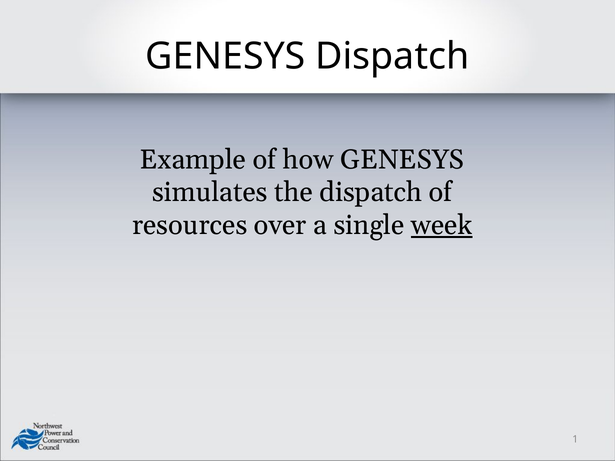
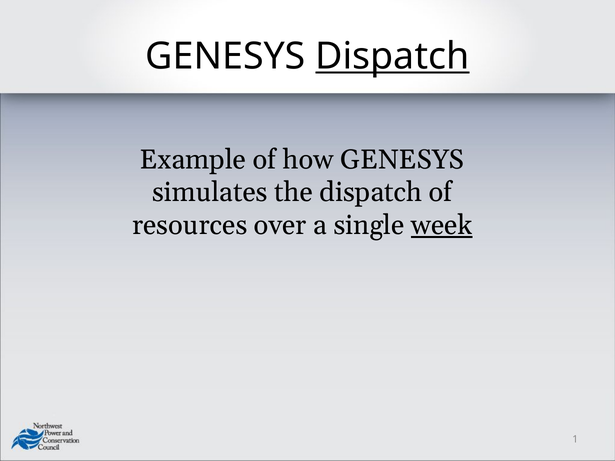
Dispatch at (392, 56) underline: none -> present
